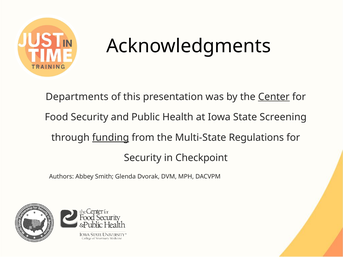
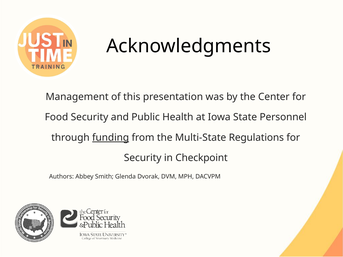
Departments: Departments -> Management
Center underline: present -> none
Screening: Screening -> Personnel
